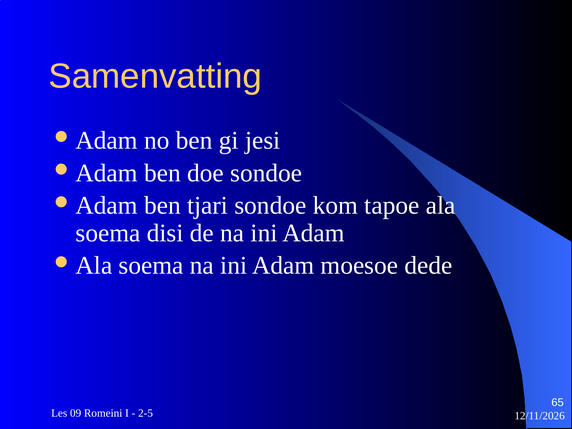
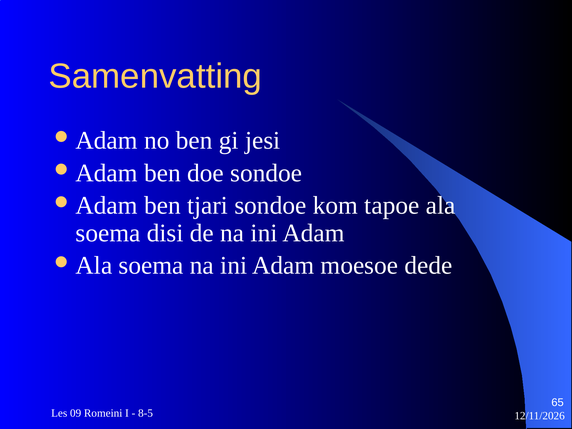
2-5: 2-5 -> 8-5
